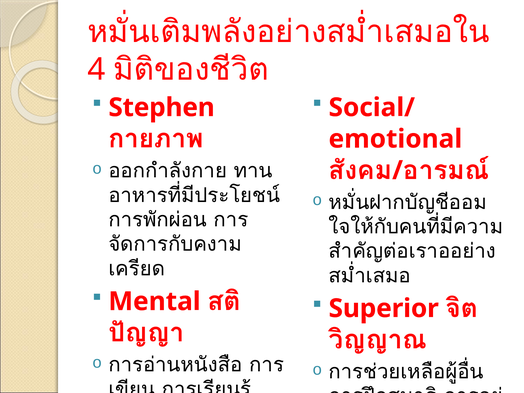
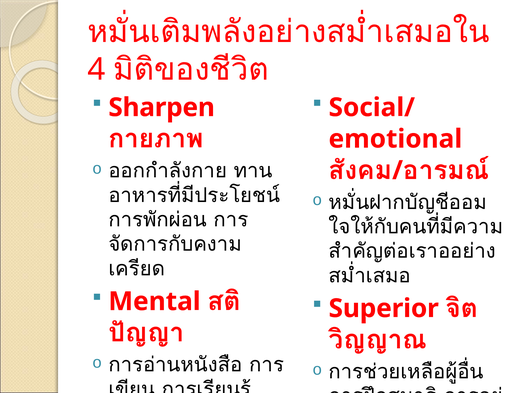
Stephen: Stephen -> Sharpen
